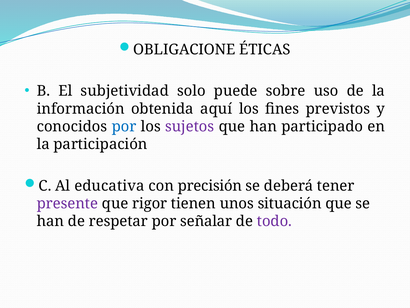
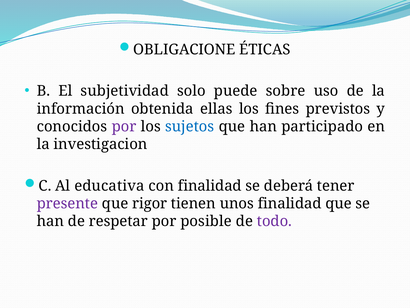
aquí: aquí -> ellas
por at (124, 126) colour: blue -> purple
sujetos colour: purple -> blue
participación: participación -> investigacion
con precisión: precisión -> finalidad
unos situación: situación -> finalidad
señalar: señalar -> posible
